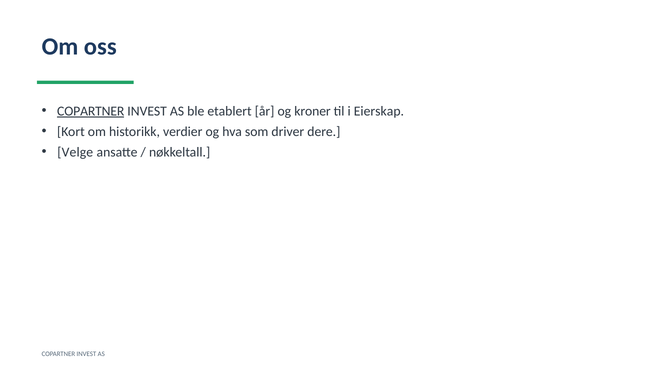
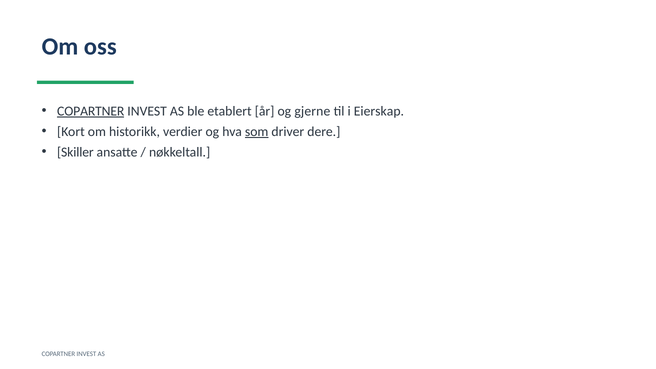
kroner: kroner -> gjerne
som underline: none -> present
Velge: Velge -> Skiller
